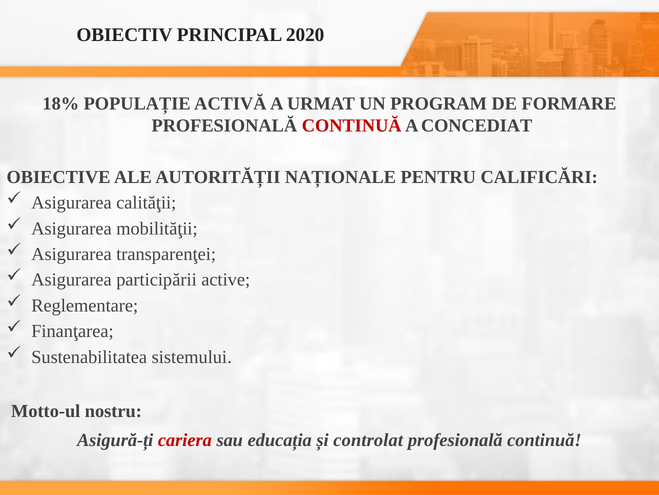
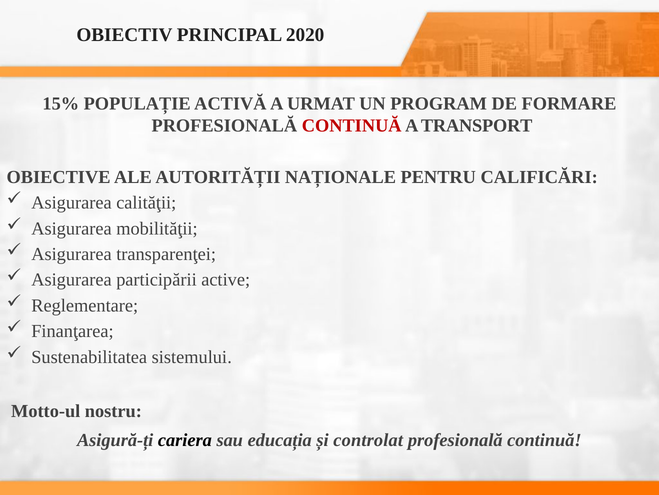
18%: 18% -> 15%
CONCEDIAT: CONCEDIAT -> TRANSPORT
cariera colour: red -> black
